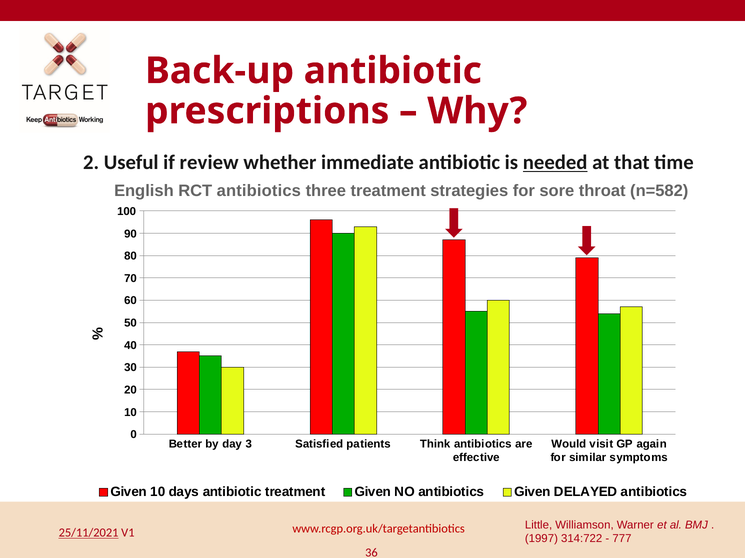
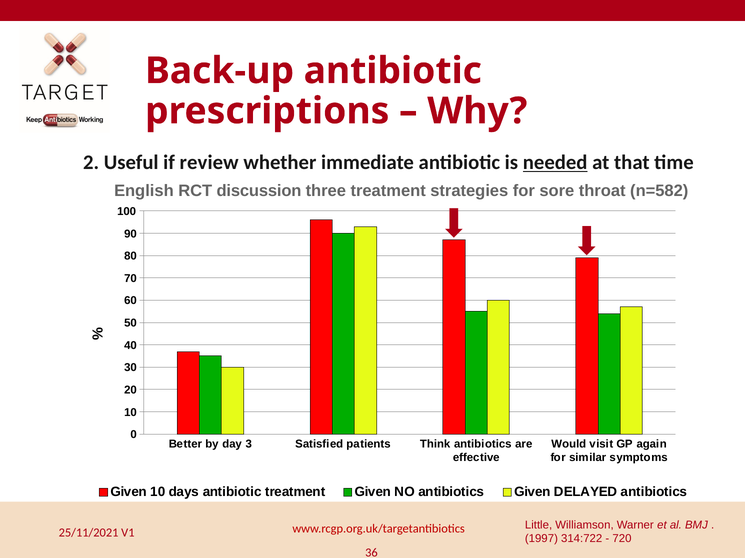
RCT antibiotics: antibiotics -> discussion
25/11/2021 underline: present -> none
777: 777 -> 720
